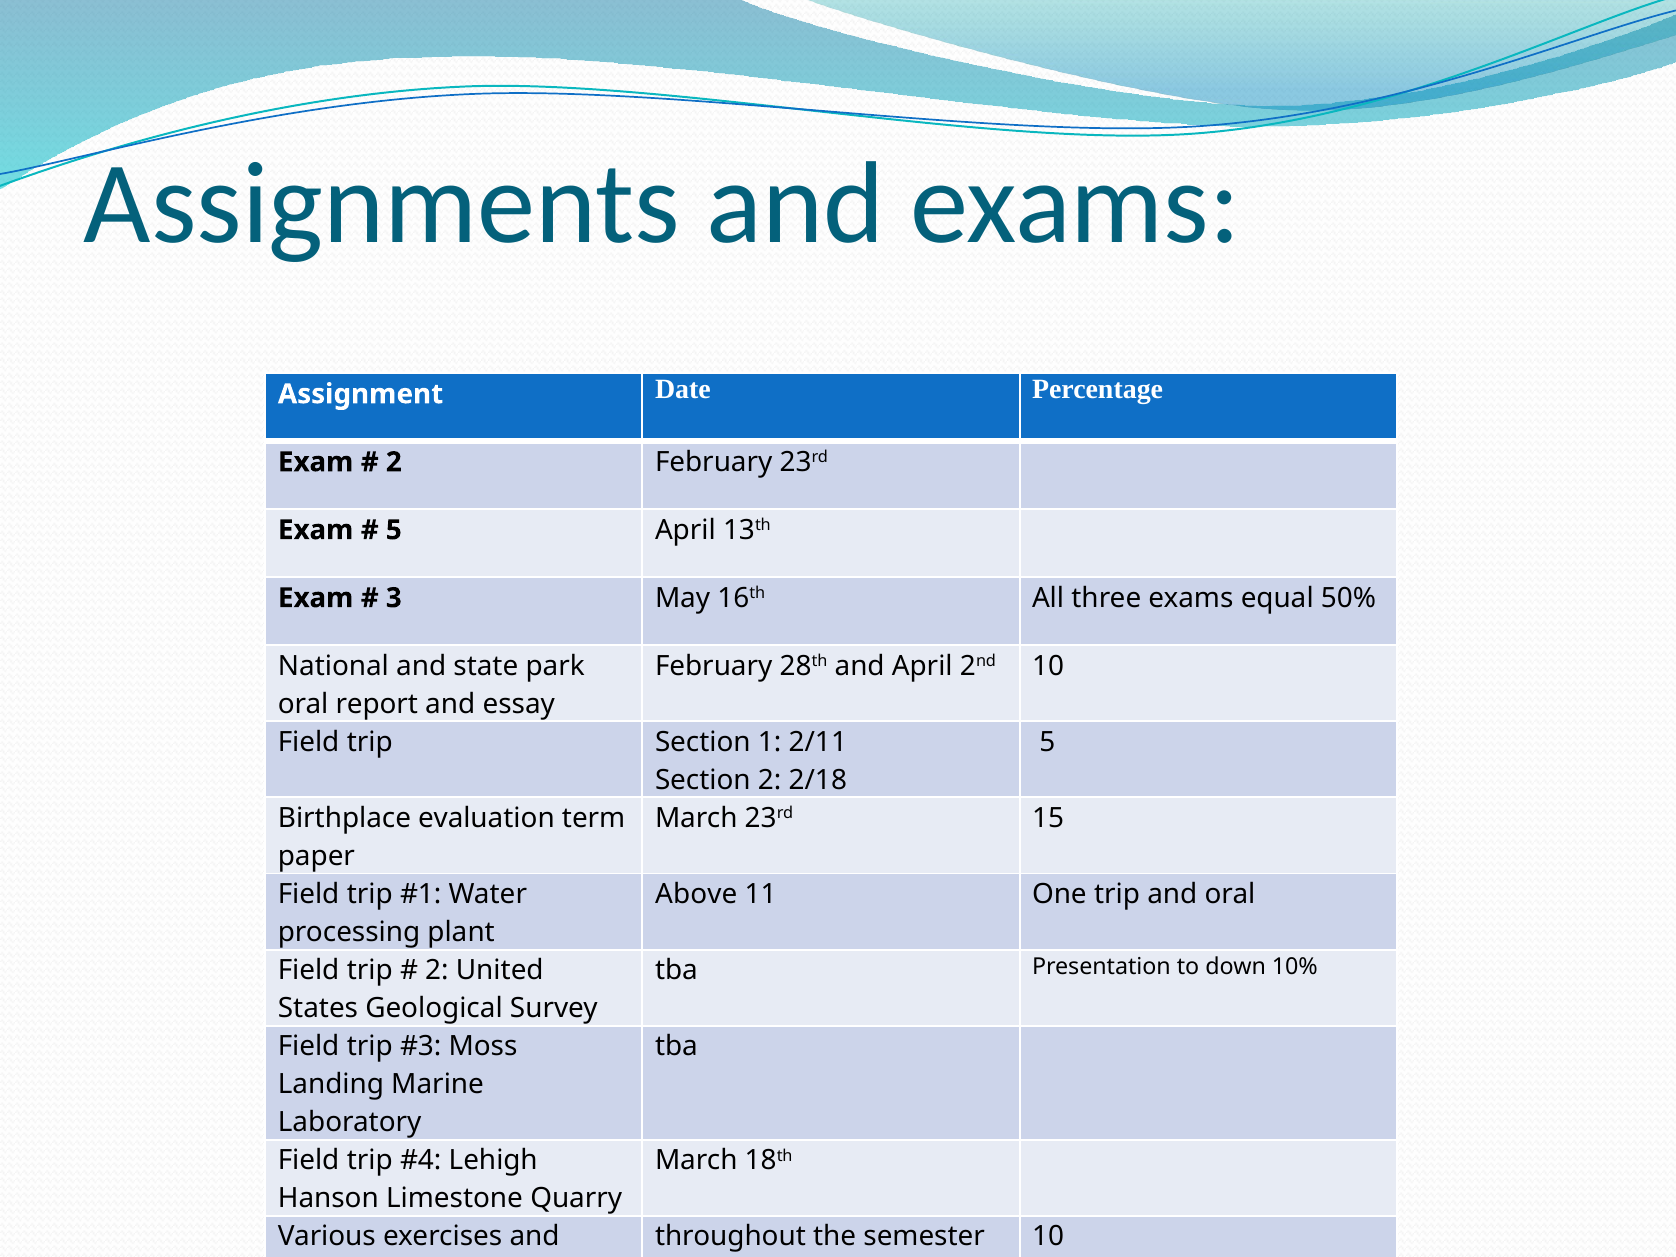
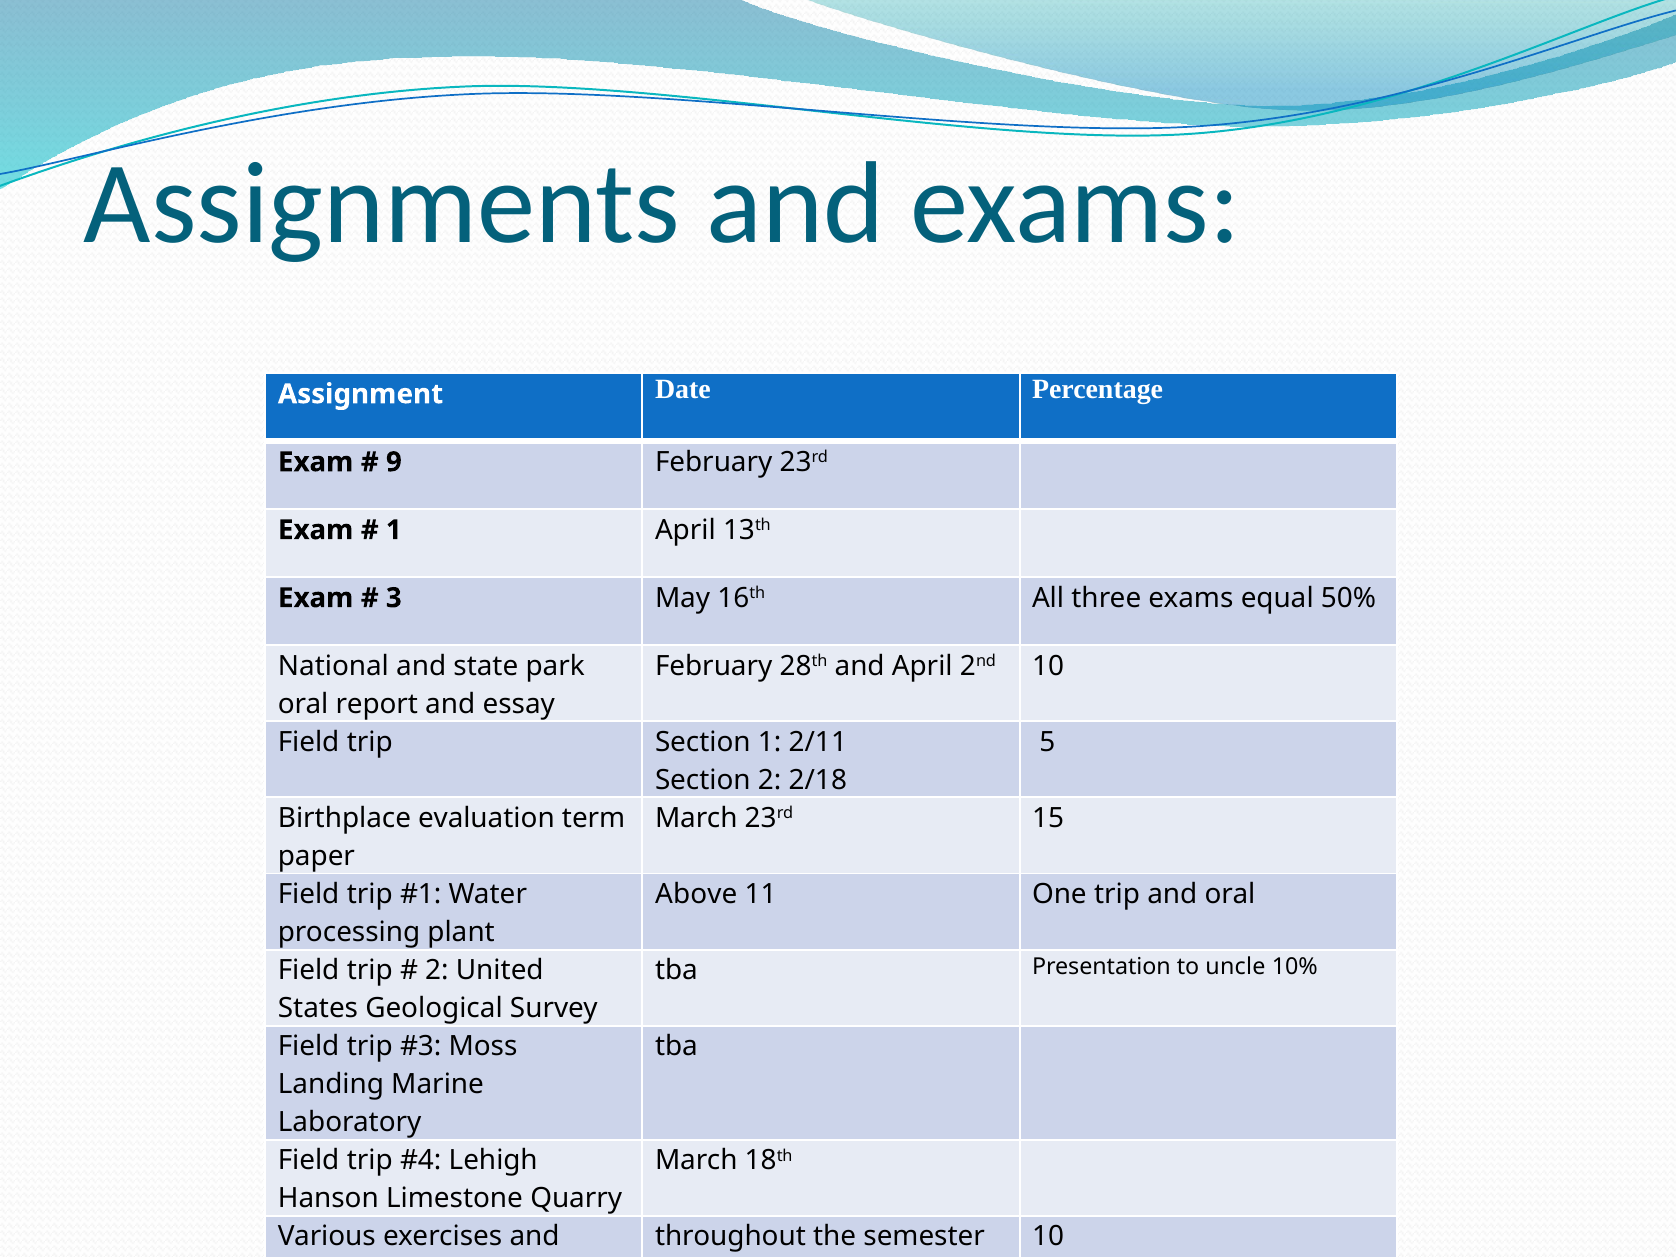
2 at (394, 462): 2 -> 9
5 at (394, 530): 5 -> 1
down: down -> uncle
